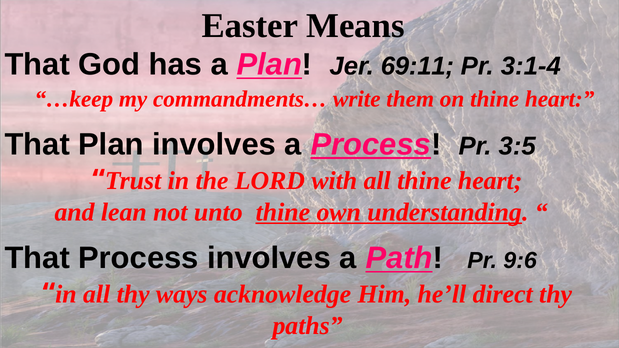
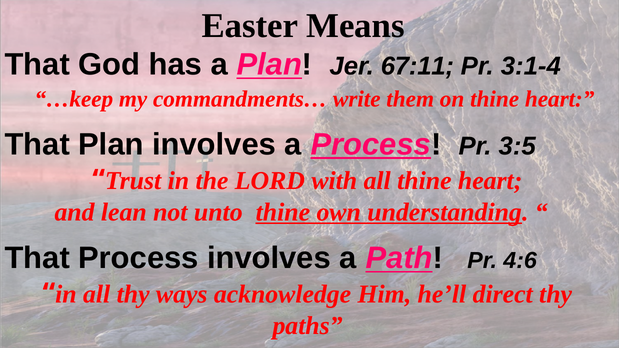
69:11: 69:11 -> 67:11
9:6: 9:6 -> 4:6
